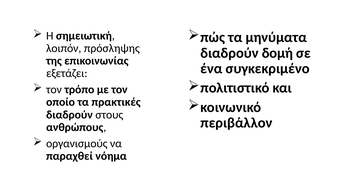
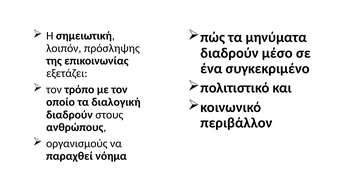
δομή: δομή -> μέσο
πρακτικές: πρακτικές -> διαλογική
